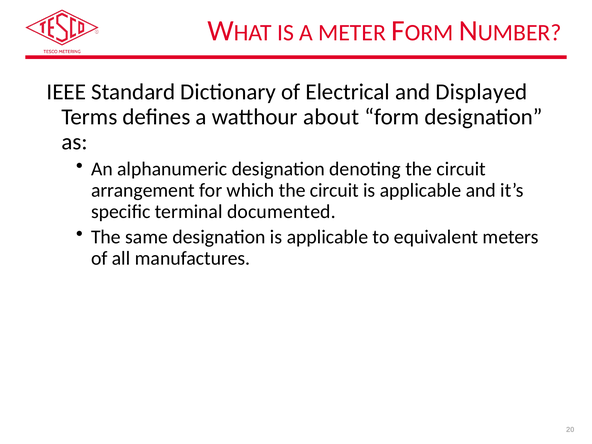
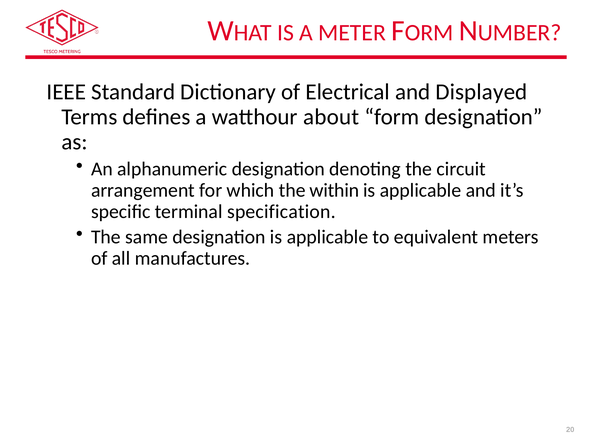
which the circuit: circuit -> within
documented: documented -> specification
